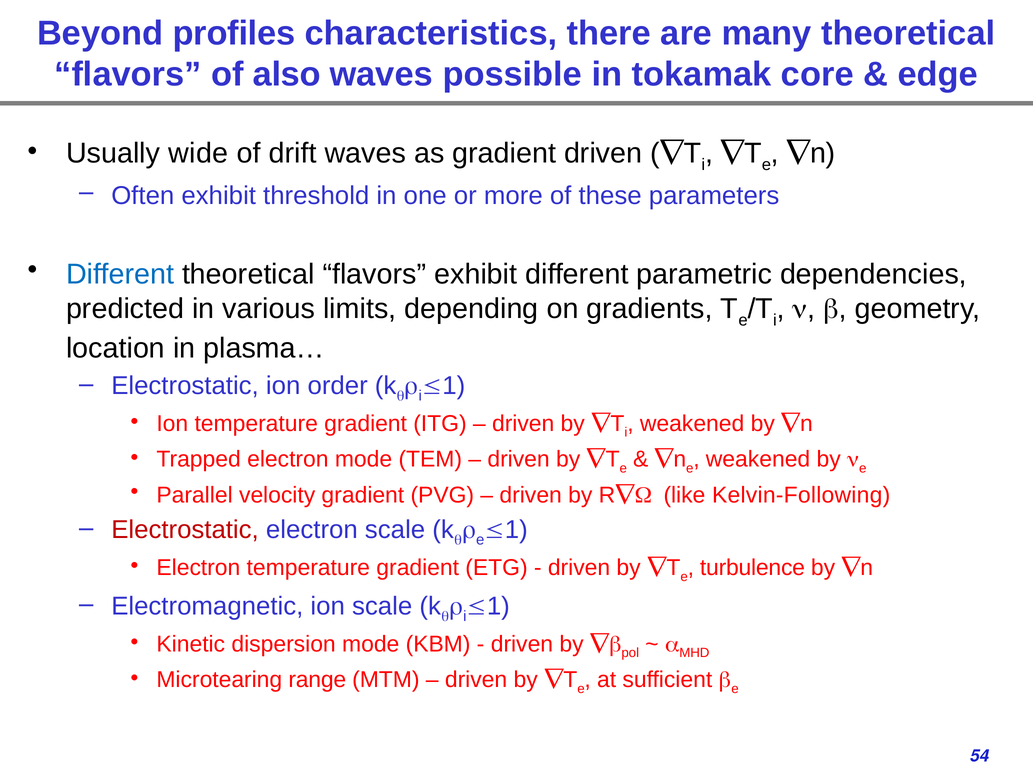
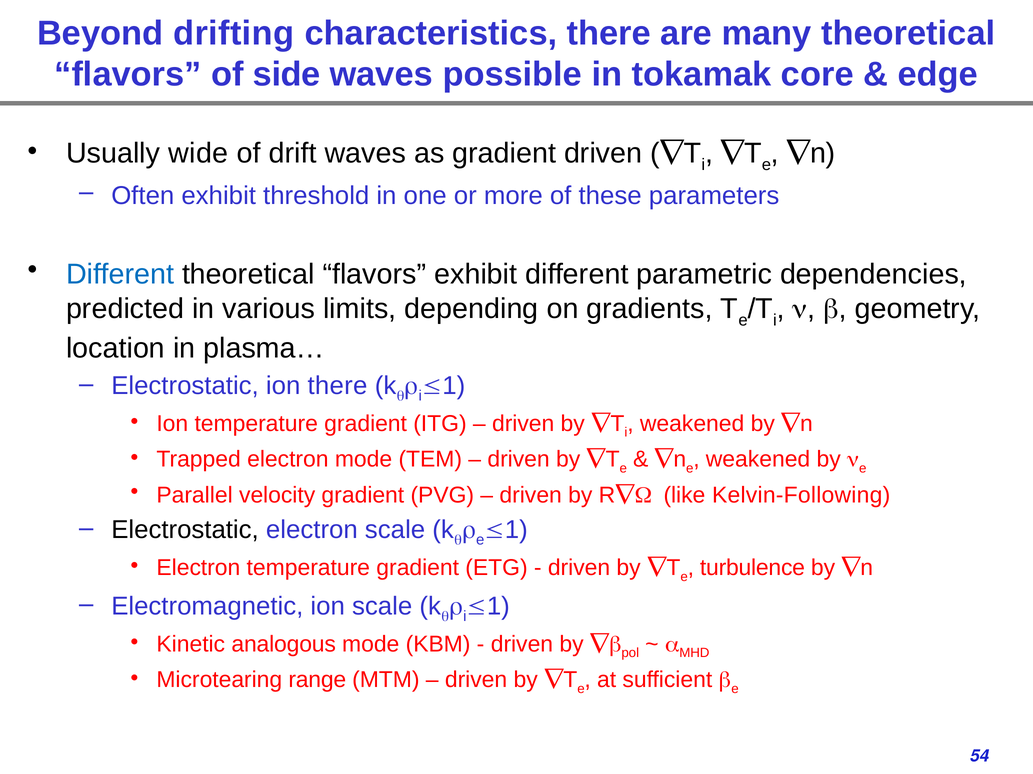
profiles: profiles -> drifting
also: also -> side
ion order: order -> there
Electrostatic at (185, 530) colour: red -> black
dispersion: dispersion -> analogous
